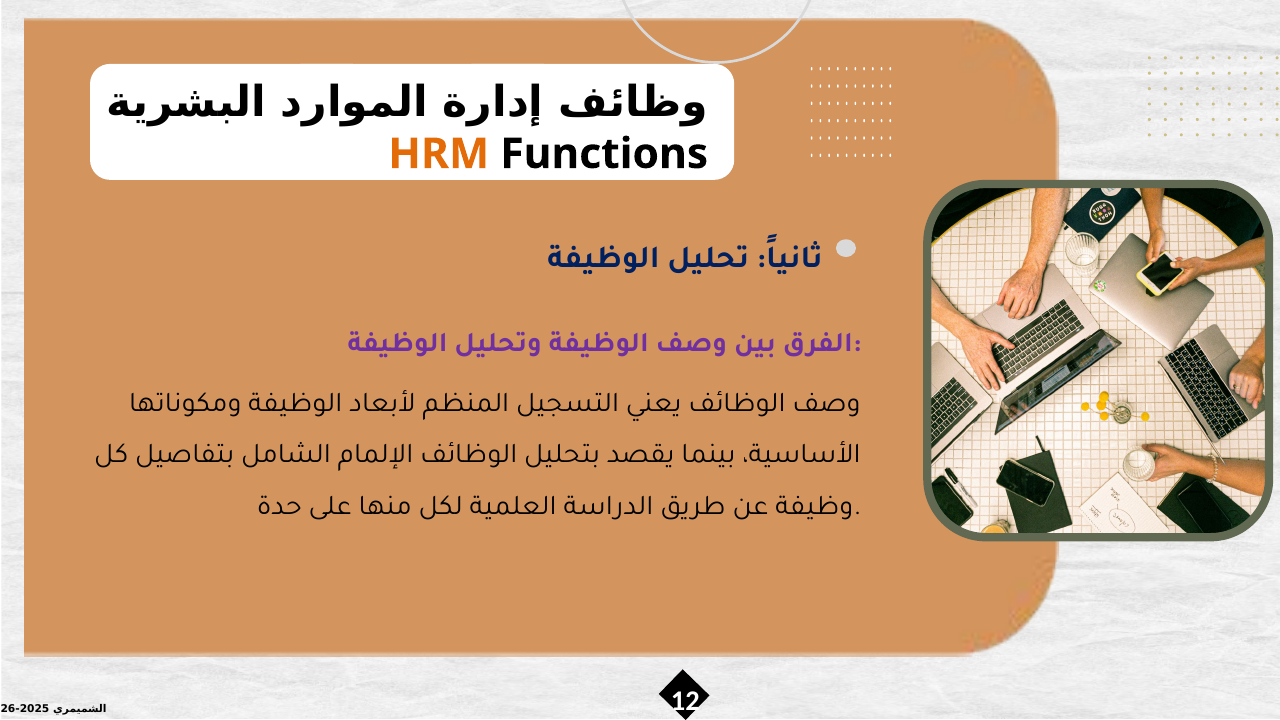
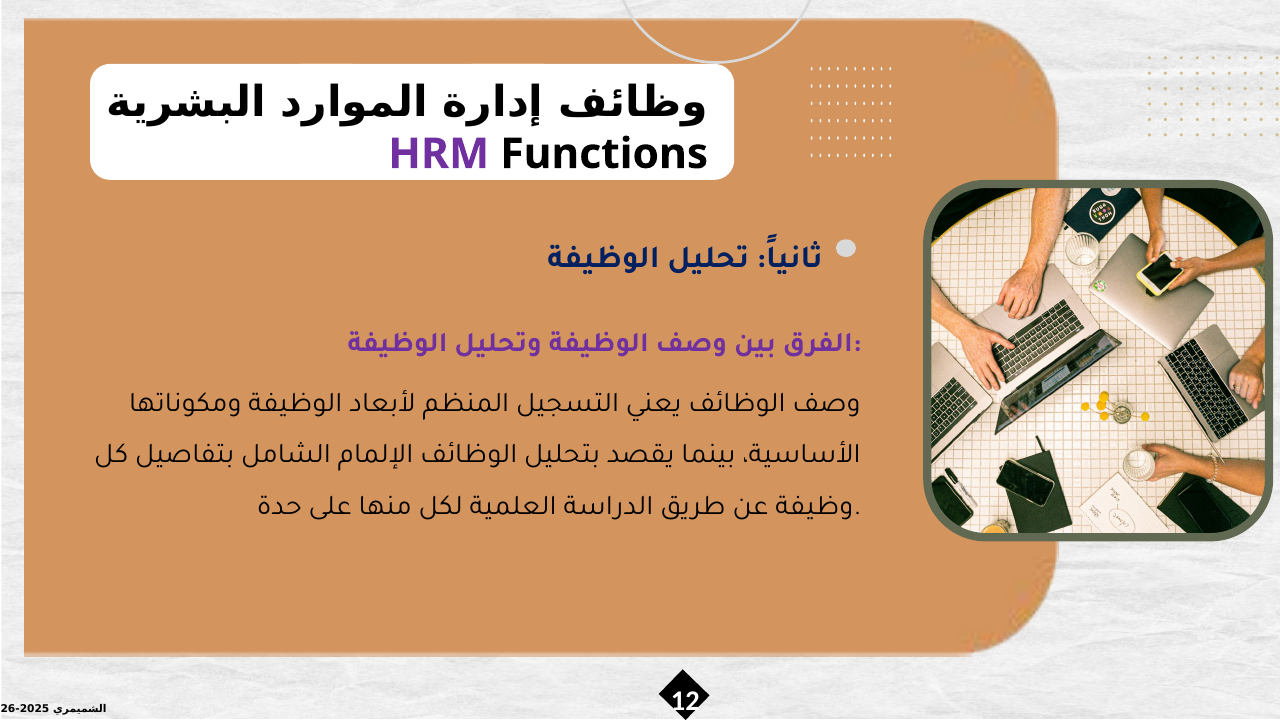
HRM colour: orange -> purple
